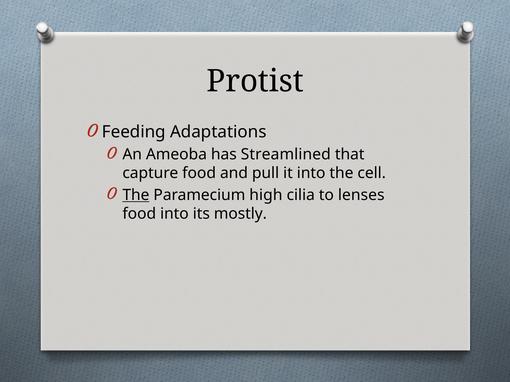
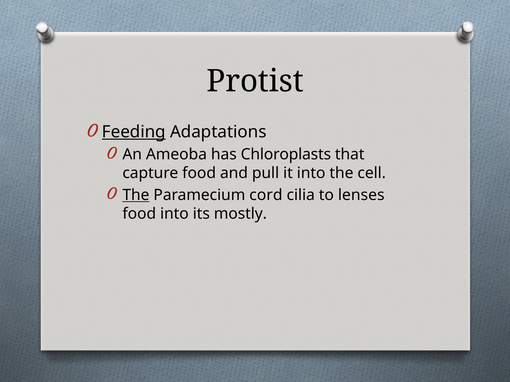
Feeding underline: none -> present
Streamlined: Streamlined -> Chloroplasts
high: high -> cord
